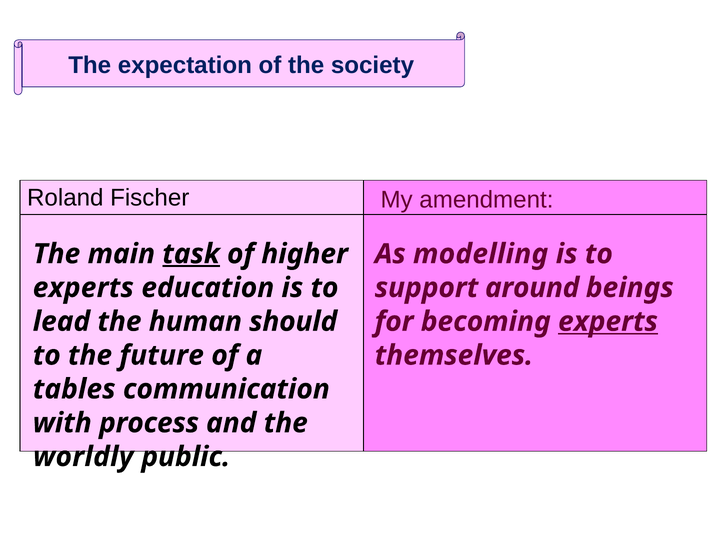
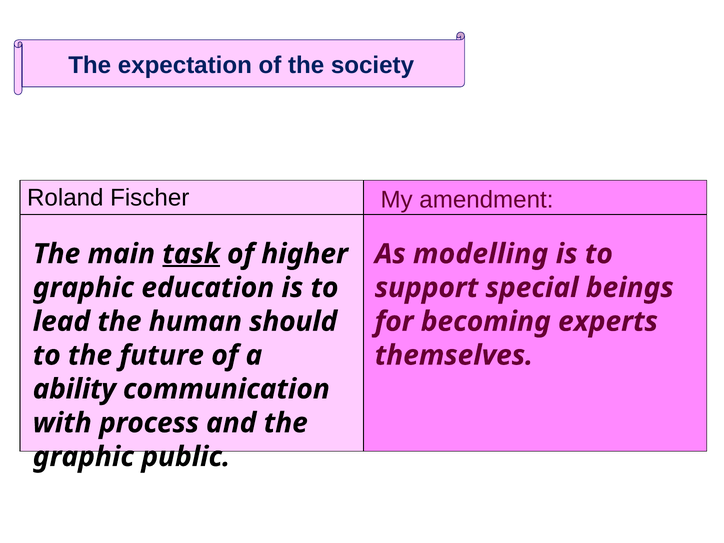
experts at (83, 288): experts -> graphic
around: around -> special
experts at (608, 322) underline: present -> none
tables: tables -> ability
worldly at (83, 457): worldly -> graphic
